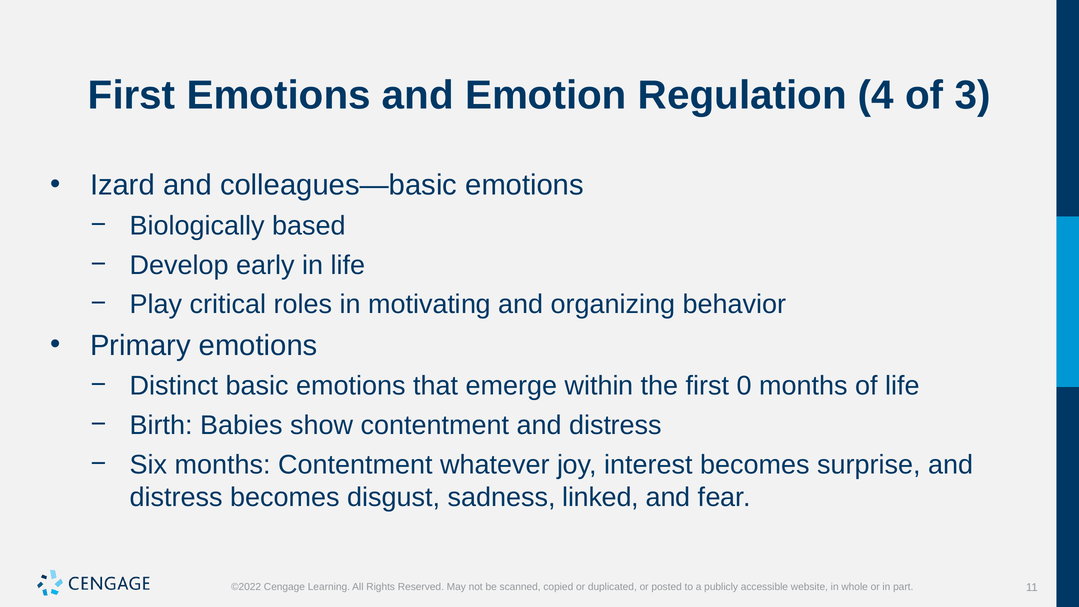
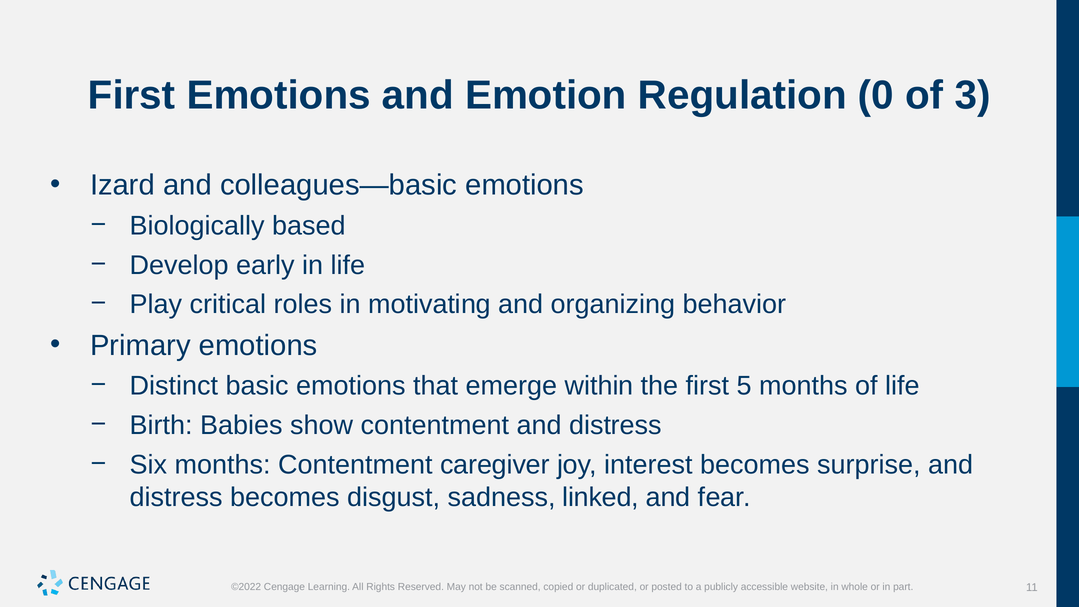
4: 4 -> 0
0: 0 -> 5
whatever: whatever -> caregiver
